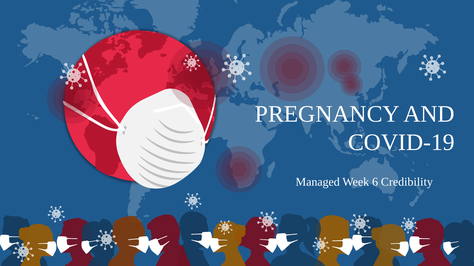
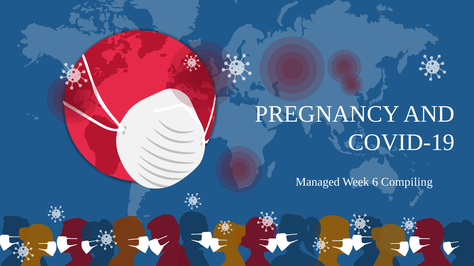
Credibility: Credibility -> Compiling
